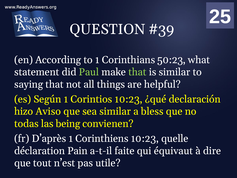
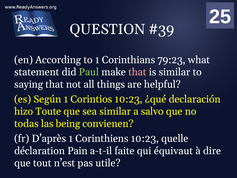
50:23: 50:23 -> 79:23
that at (137, 72) colour: light green -> pink
Aviso: Aviso -> Toute
bless: bless -> salvo
